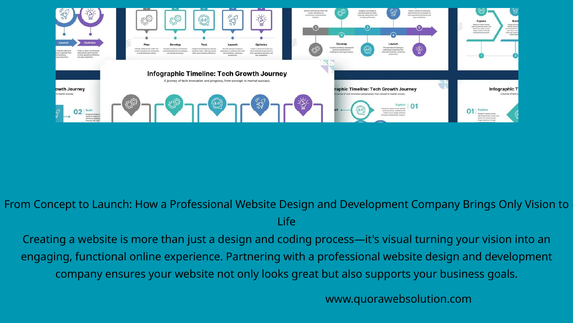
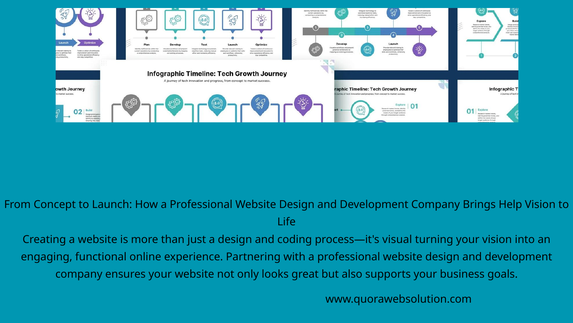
Brings Only: Only -> Help
